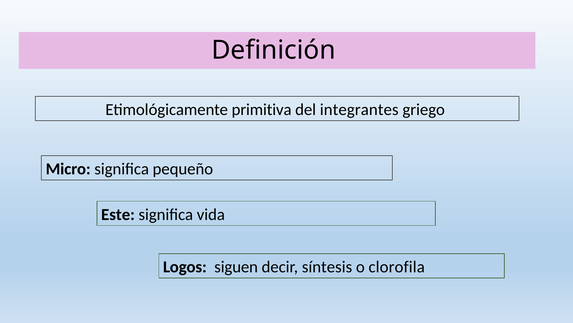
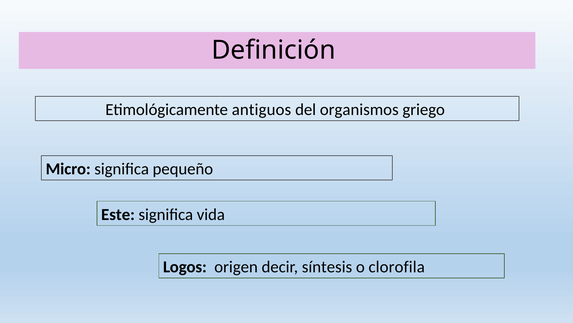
primitiva: primitiva -> antiguos
integrantes: integrantes -> organismos
siguen: siguen -> origen
